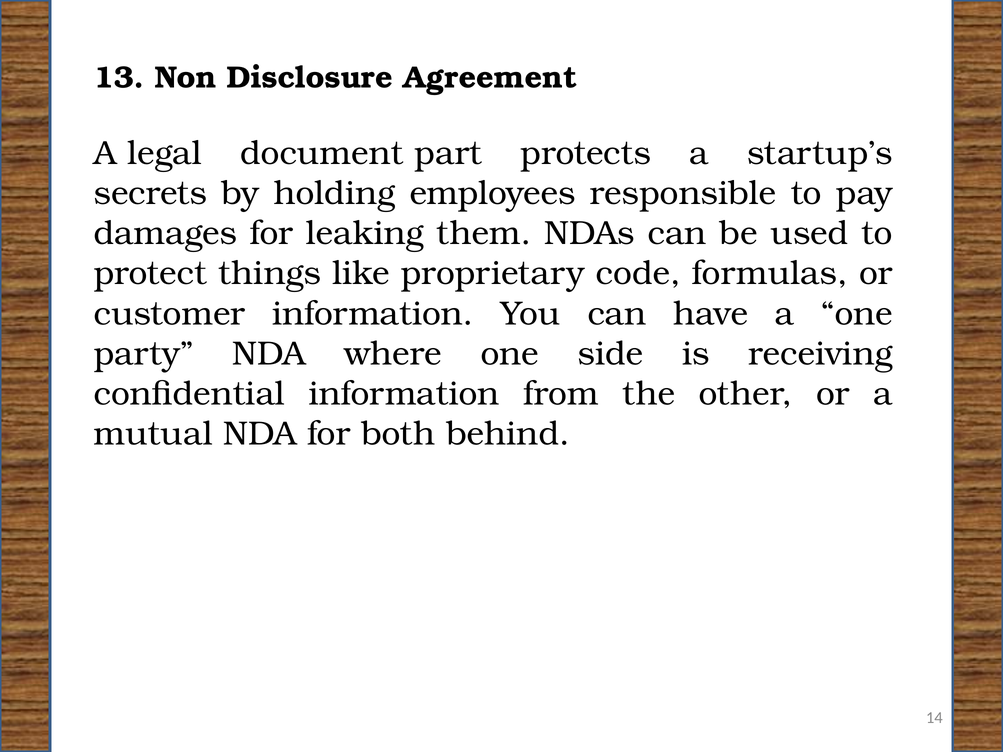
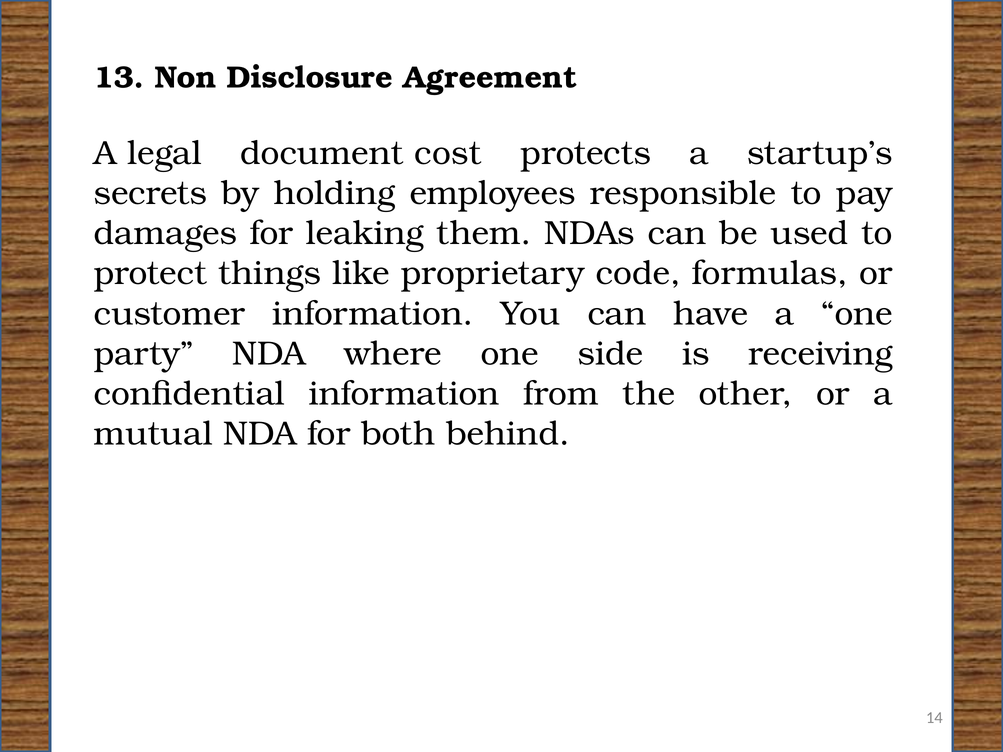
part: part -> cost
